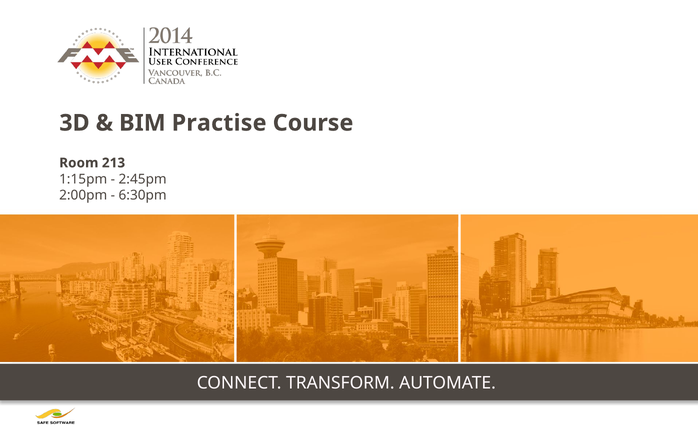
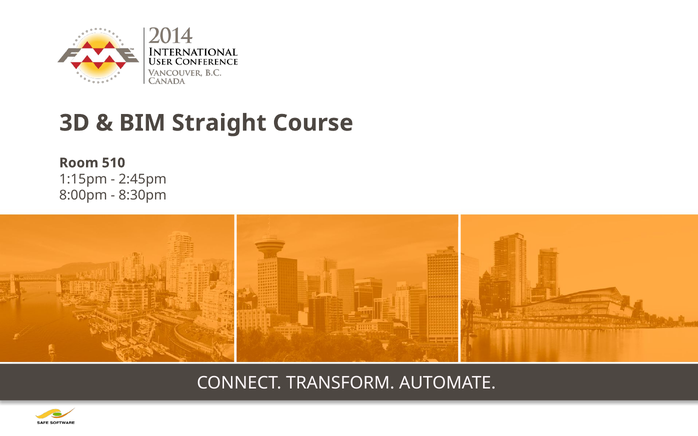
Practise: Practise -> Straight
213: 213 -> 510
2:00pm: 2:00pm -> 8:00pm
6:30pm: 6:30pm -> 8:30pm
